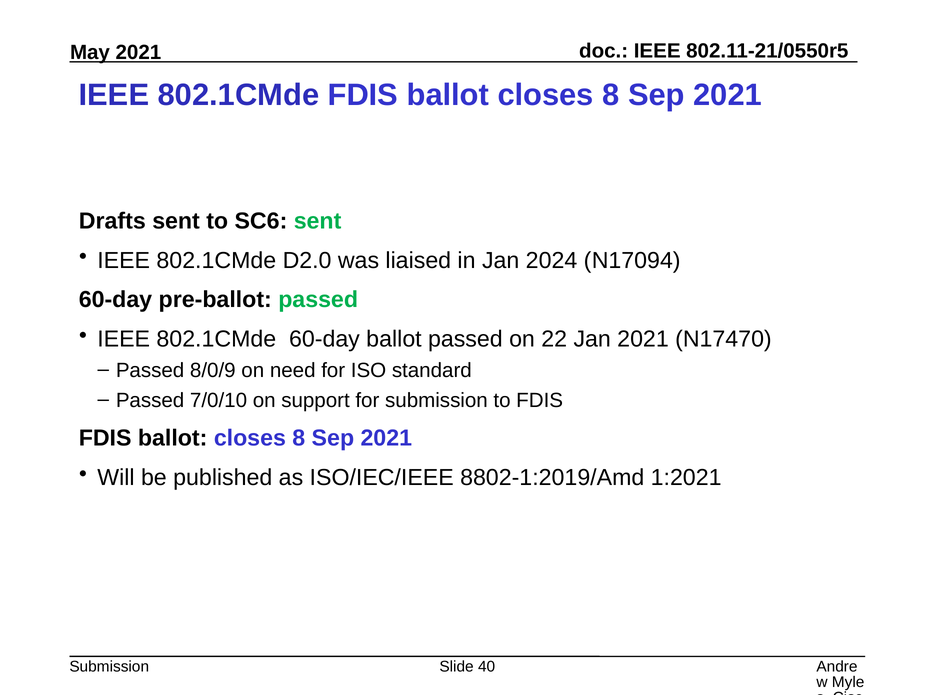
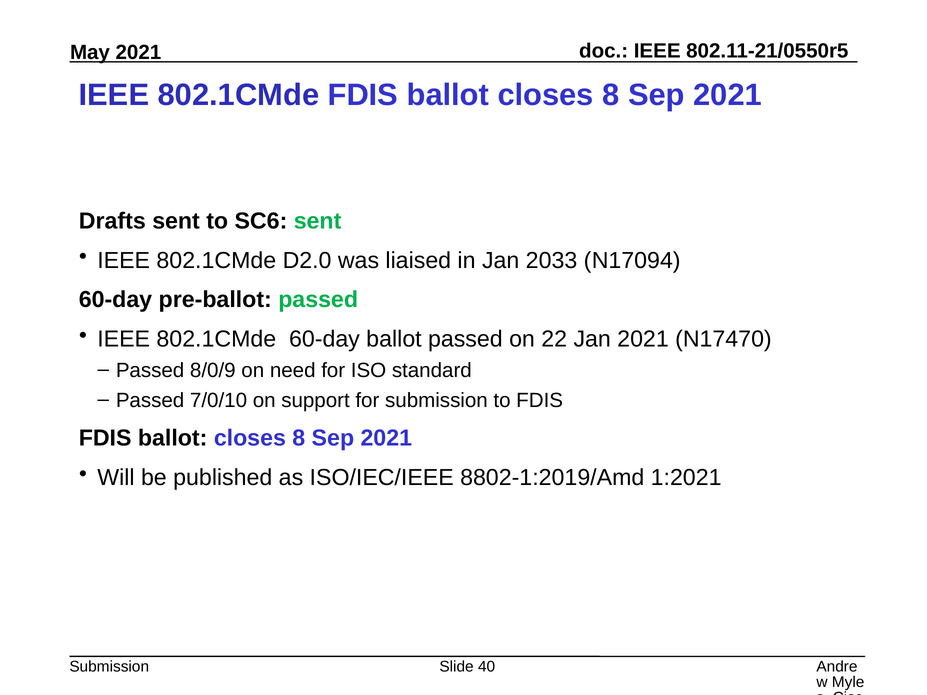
2024: 2024 -> 2033
